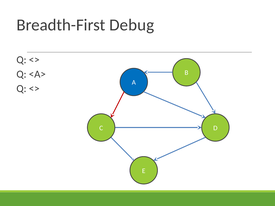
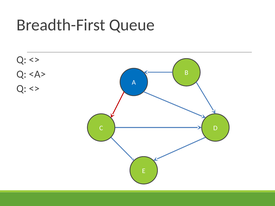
Debug: Debug -> Queue
